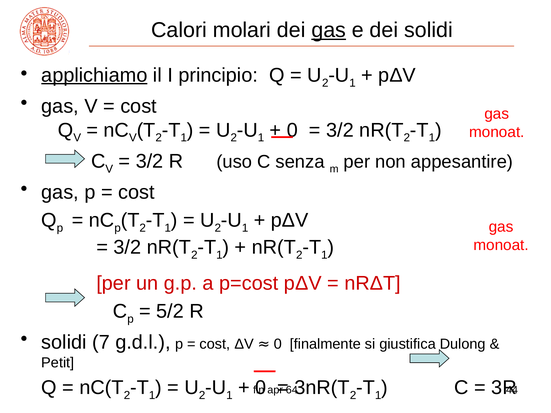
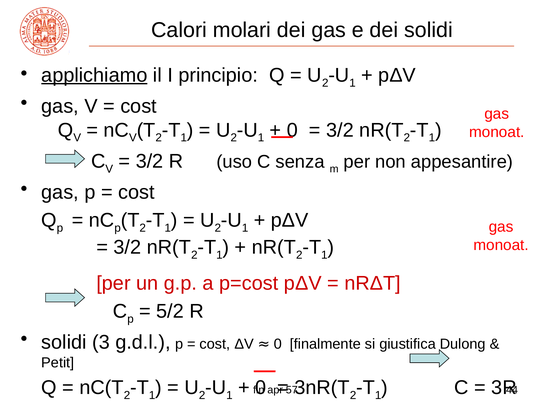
gas at (329, 30) underline: present -> none
7: 7 -> 3
64: 64 -> 57
